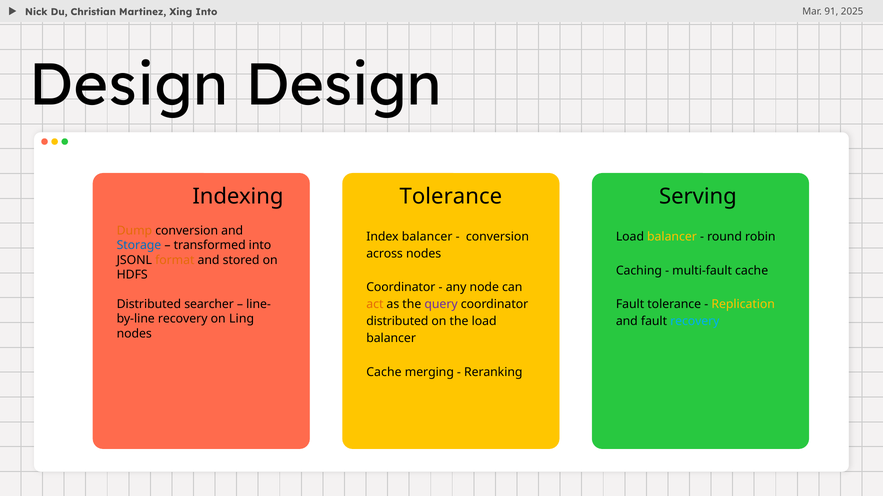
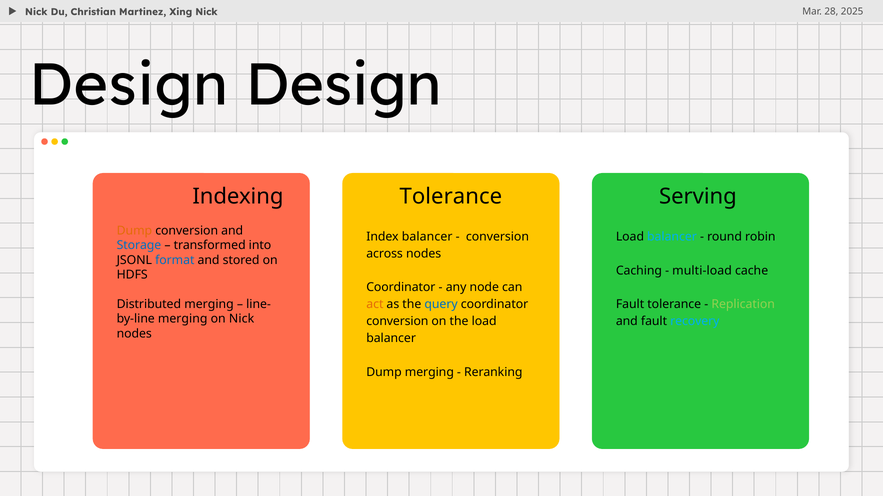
Xing Into: Into -> Nick
91: 91 -> 28
balancer at (672, 237) colour: yellow -> light blue
format colour: orange -> blue
multi-fault: multi-fault -> multi-load
Distributed searcher: searcher -> merging
query colour: purple -> blue
Replication colour: yellow -> light green
recovery at (183, 319): recovery -> merging
on Ling: Ling -> Nick
distributed at (397, 322): distributed -> conversion
Cache at (384, 373): Cache -> Dump
